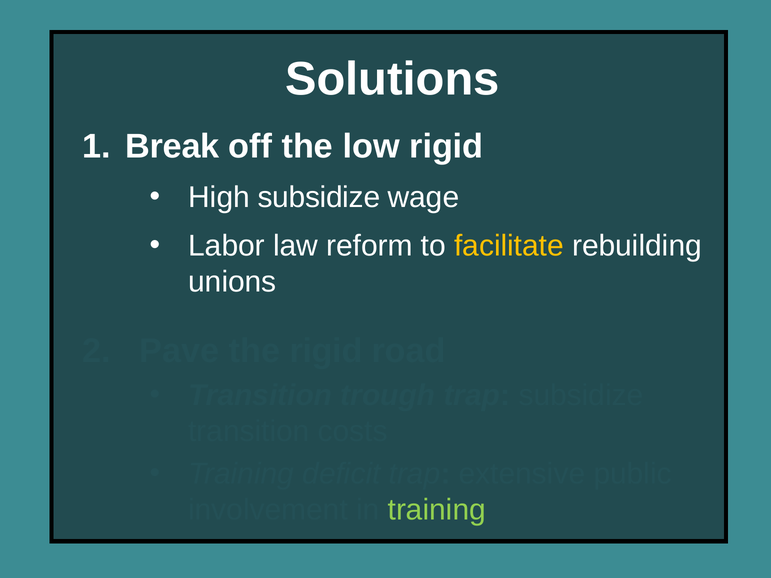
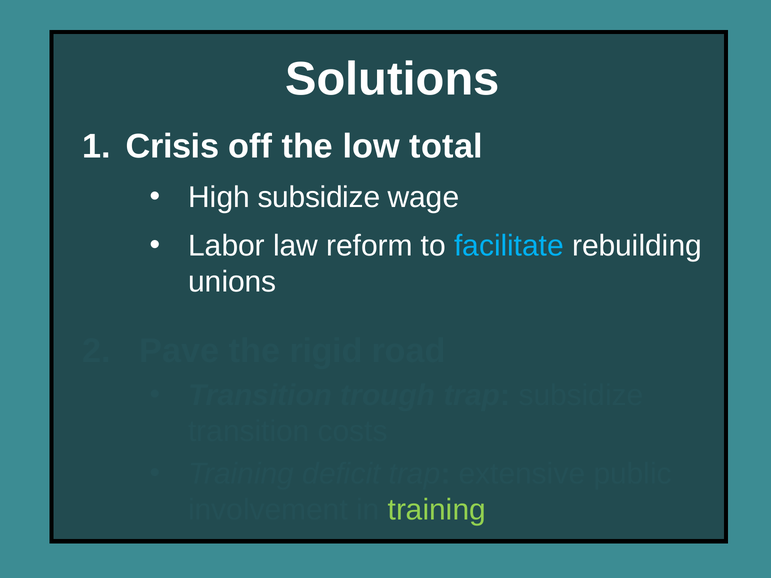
Break: Break -> Crisis
low rigid: rigid -> total
facilitate colour: yellow -> light blue
